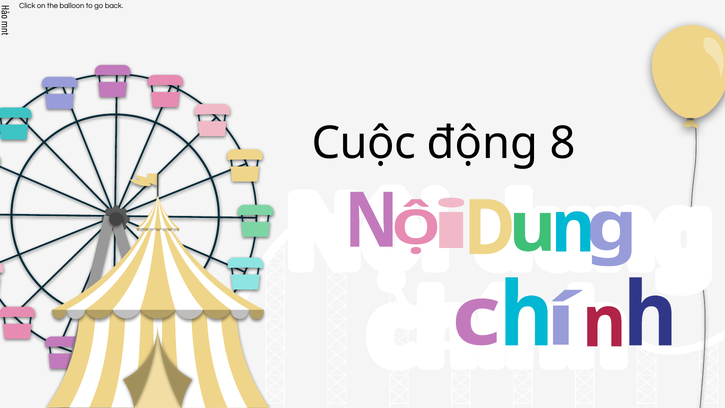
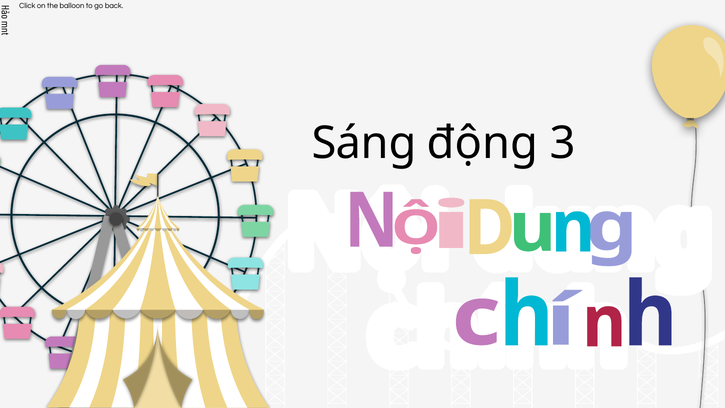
Cuộc: Cuộc -> Sáng
8: 8 -> 3
